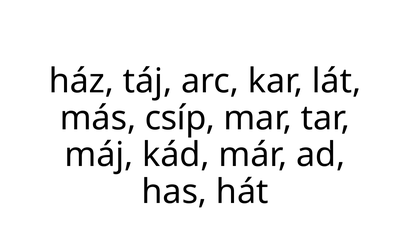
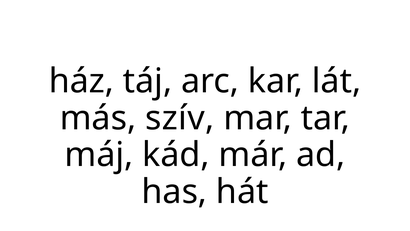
csíp: csíp -> szív
